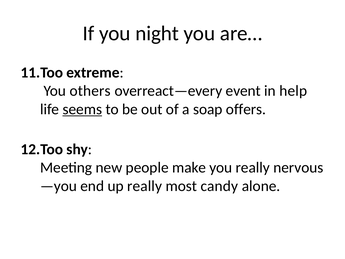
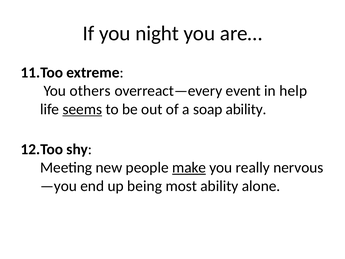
soap offers: offers -> ability
make underline: none -> present
up really: really -> being
most candy: candy -> ability
